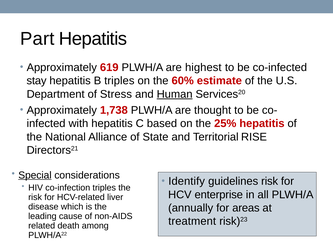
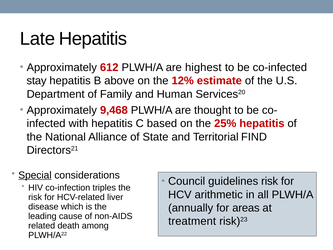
Part: Part -> Late
619: 619 -> 612
B triples: triples -> above
60%: 60% -> 12%
Stress: Stress -> Family
Human underline: present -> none
1,738: 1,738 -> 9,468
RISE: RISE -> FIND
Identify: Identify -> Council
enterprise: enterprise -> arithmetic
